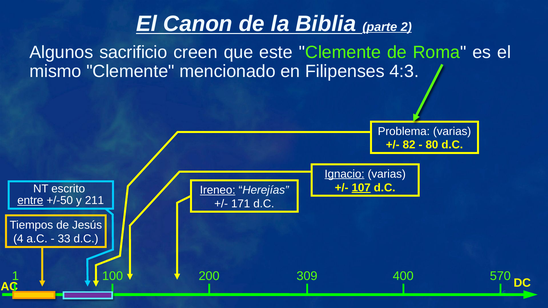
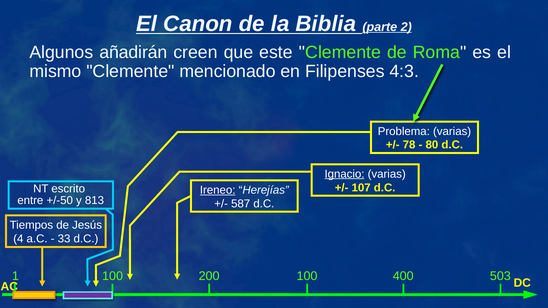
sacrificio: sacrificio -> añadirán
82: 82 -> 78
107 underline: present -> none
entre underline: present -> none
211: 211 -> 813
171: 171 -> 587
200 309: 309 -> 100
570: 570 -> 503
